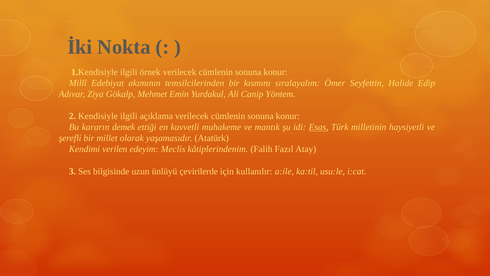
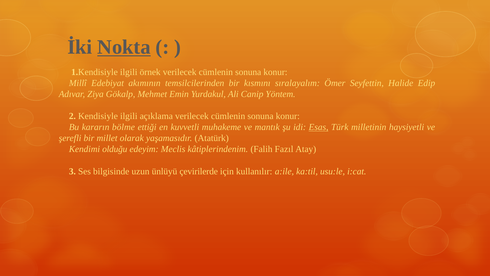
Nokta underline: none -> present
demek: demek -> bölme
verilen: verilen -> olduğu
